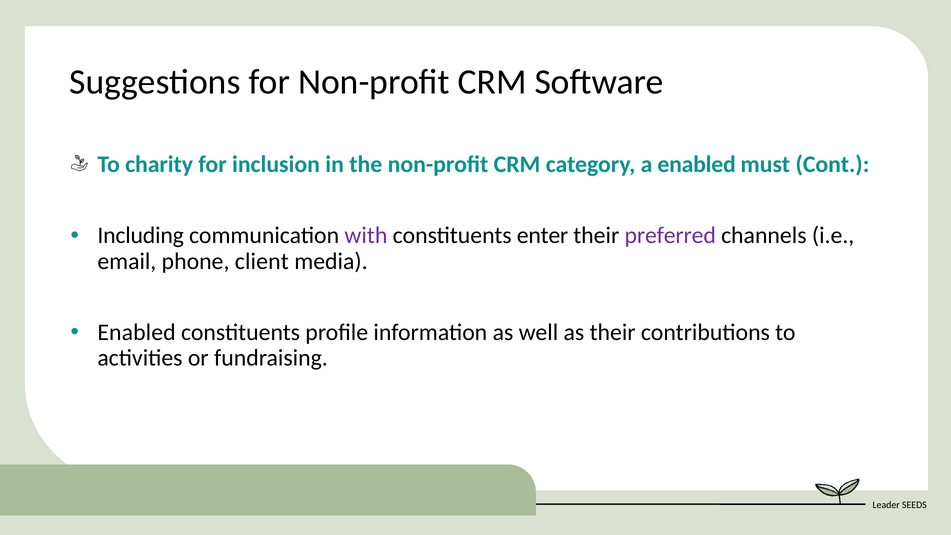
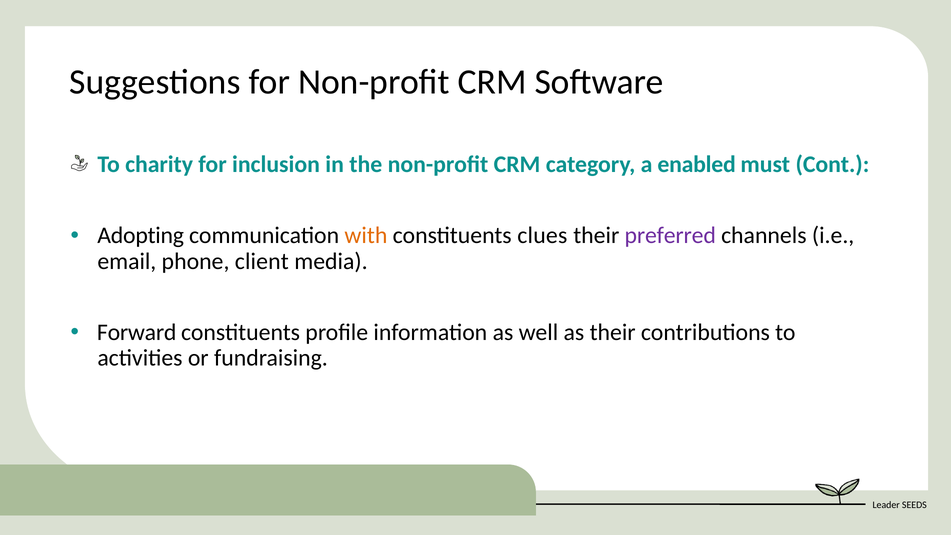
Including: Including -> Adopting
with colour: purple -> orange
enter: enter -> clues
Enabled at (137, 332): Enabled -> Forward
